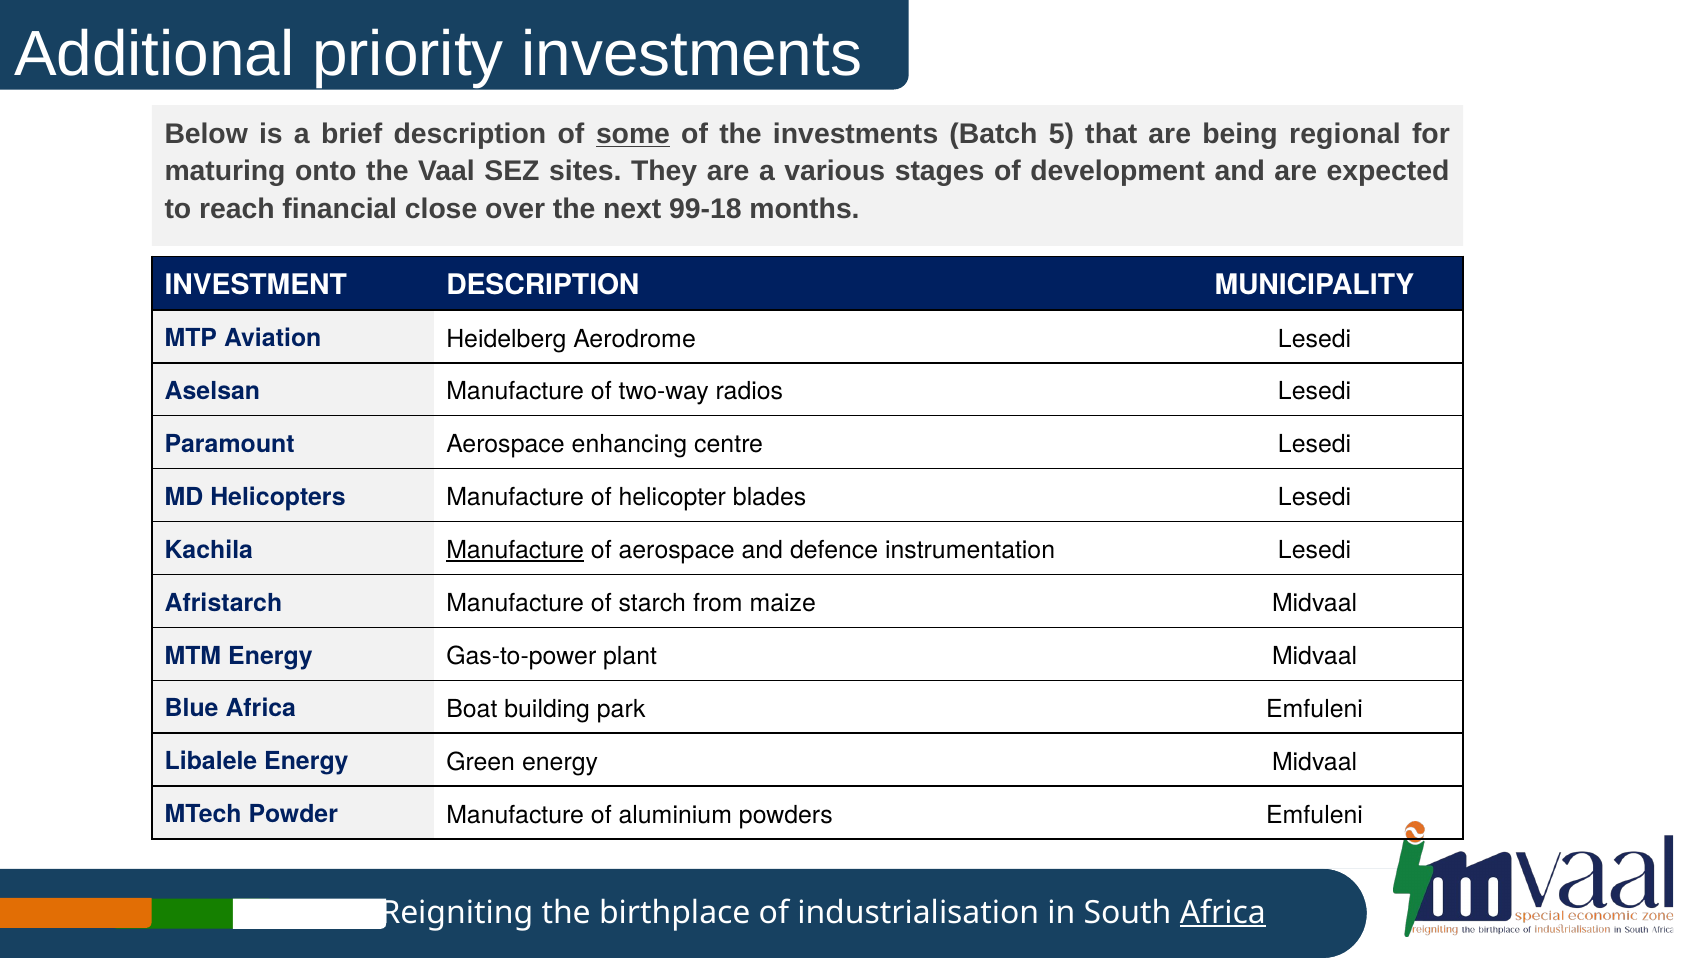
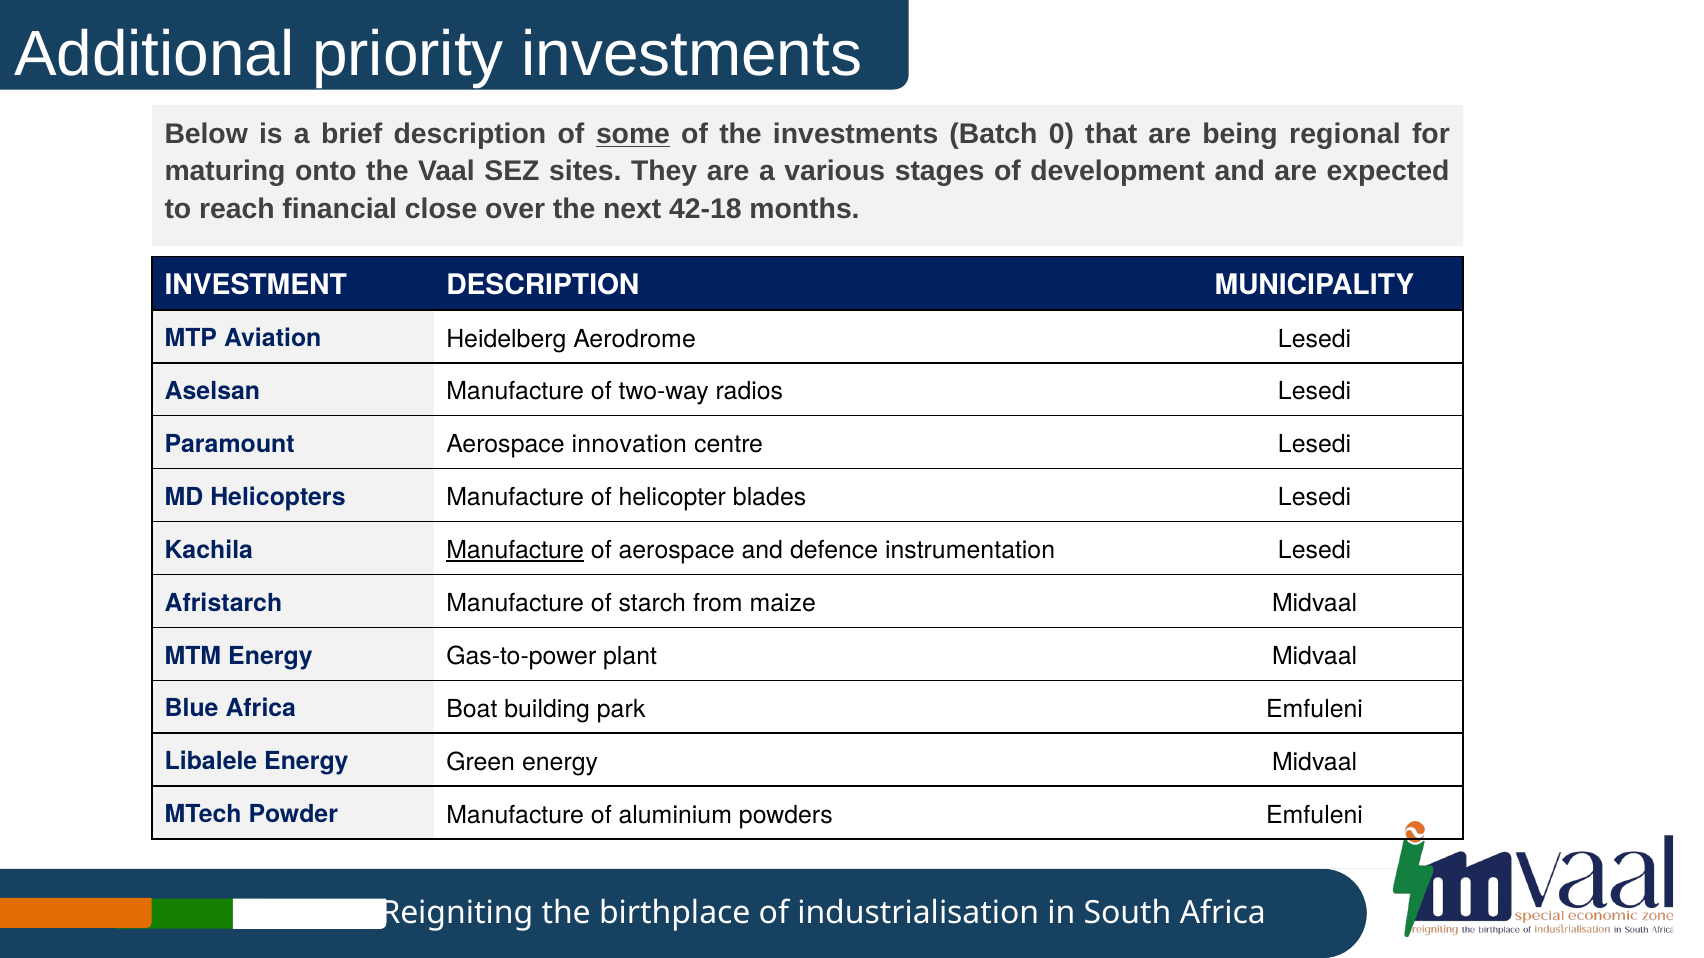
5: 5 -> 0
99-18: 99-18 -> 42-18
enhancing: enhancing -> innovation
Africa at (1223, 913) underline: present -> none
